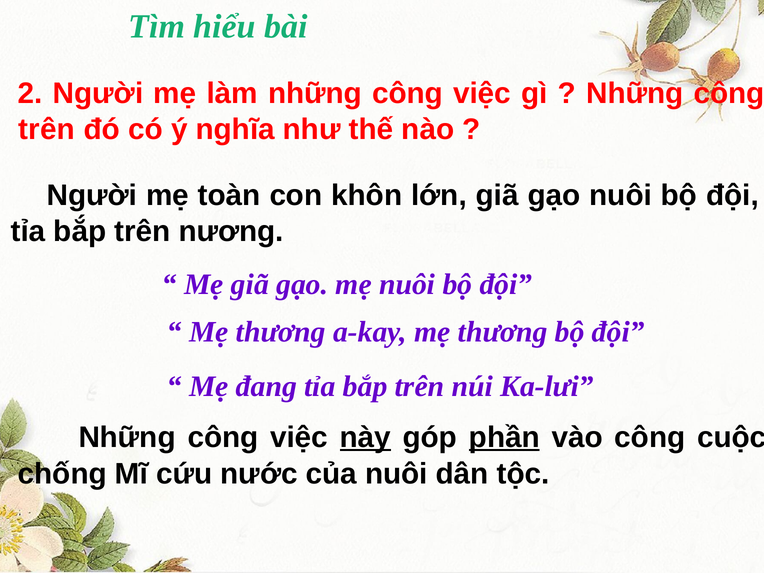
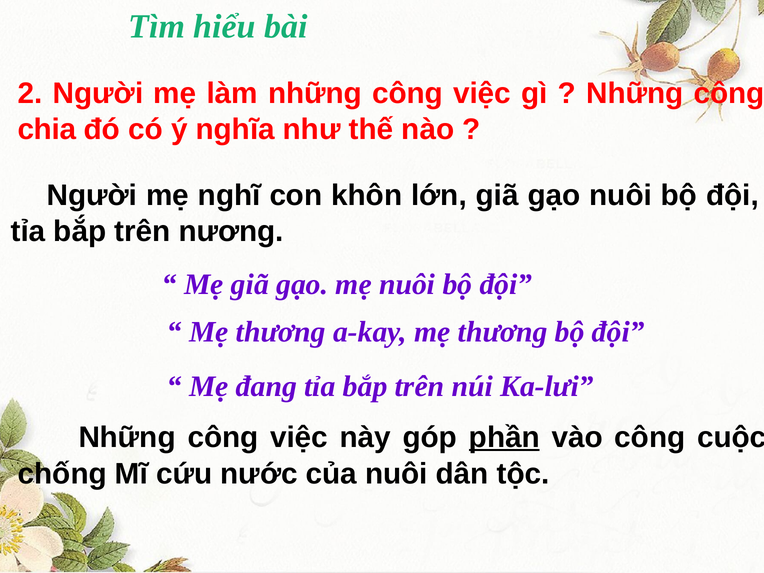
trên at (47, 129): trên -> chia
toàn: toàn -> nghĩ
này underline: present -> none
